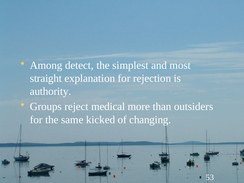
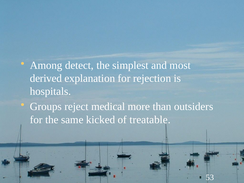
straight: straight -> derived
authority: authority -> hospitals
changing: changing -> treatable
